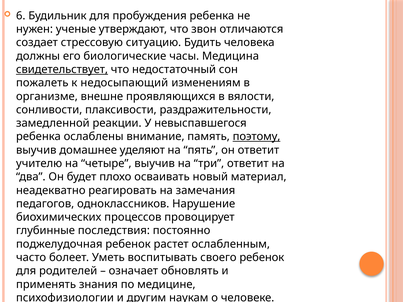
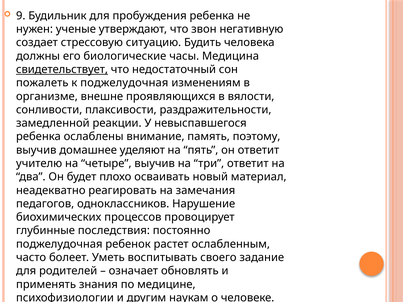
6: 6 -> 9
отличаются: отличаются -> негативную
к недосыпающий: недосыпающий -> поджелудочная
поэтому underline: present -> none
своего ребенок: ребенок -> задание
